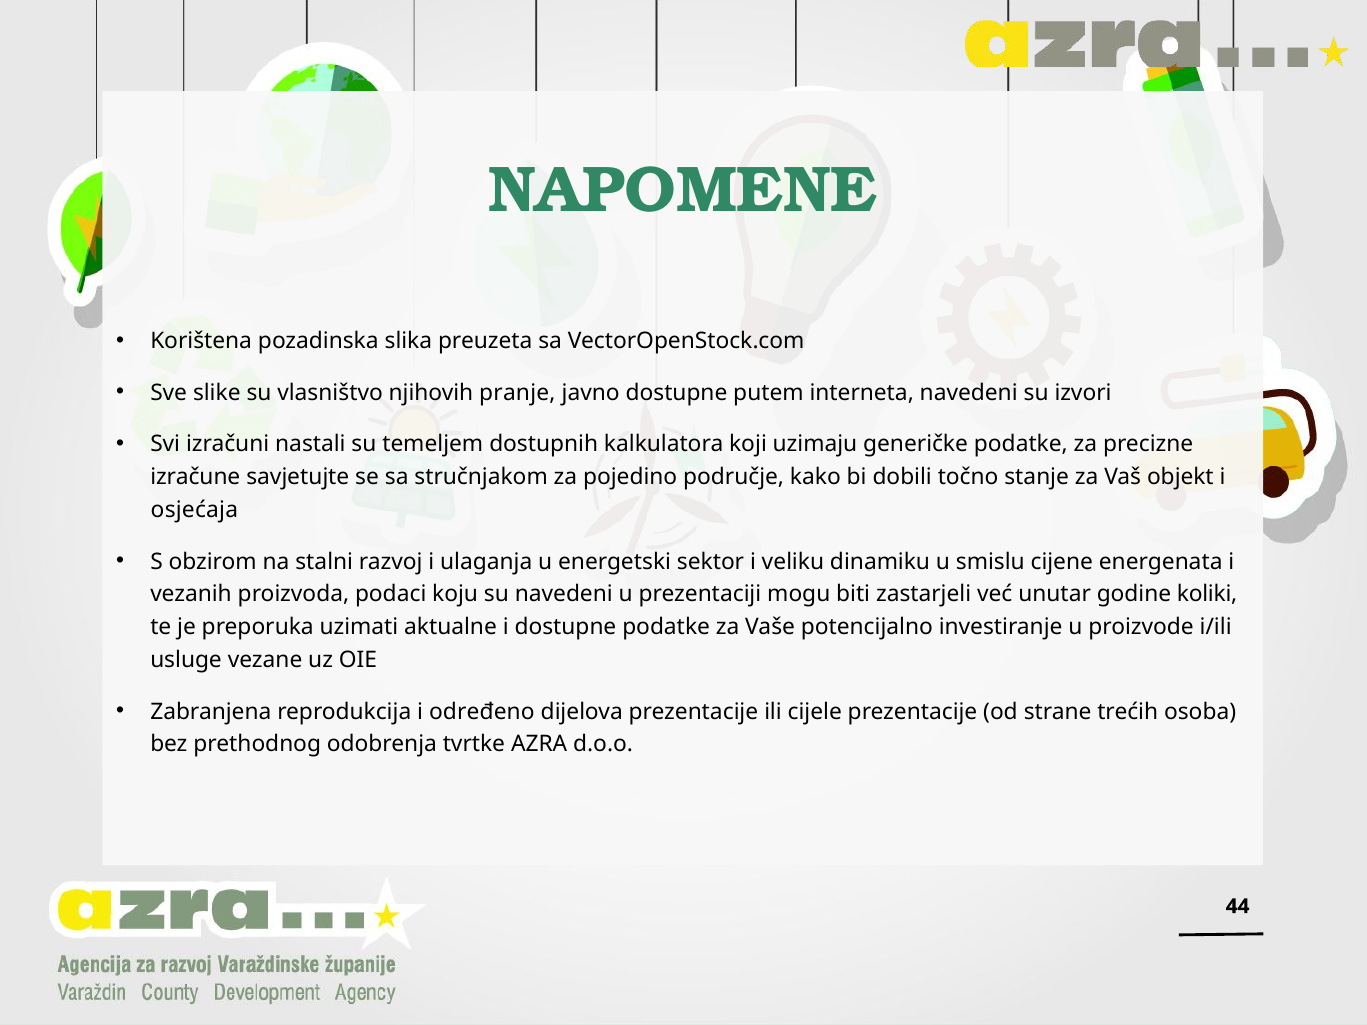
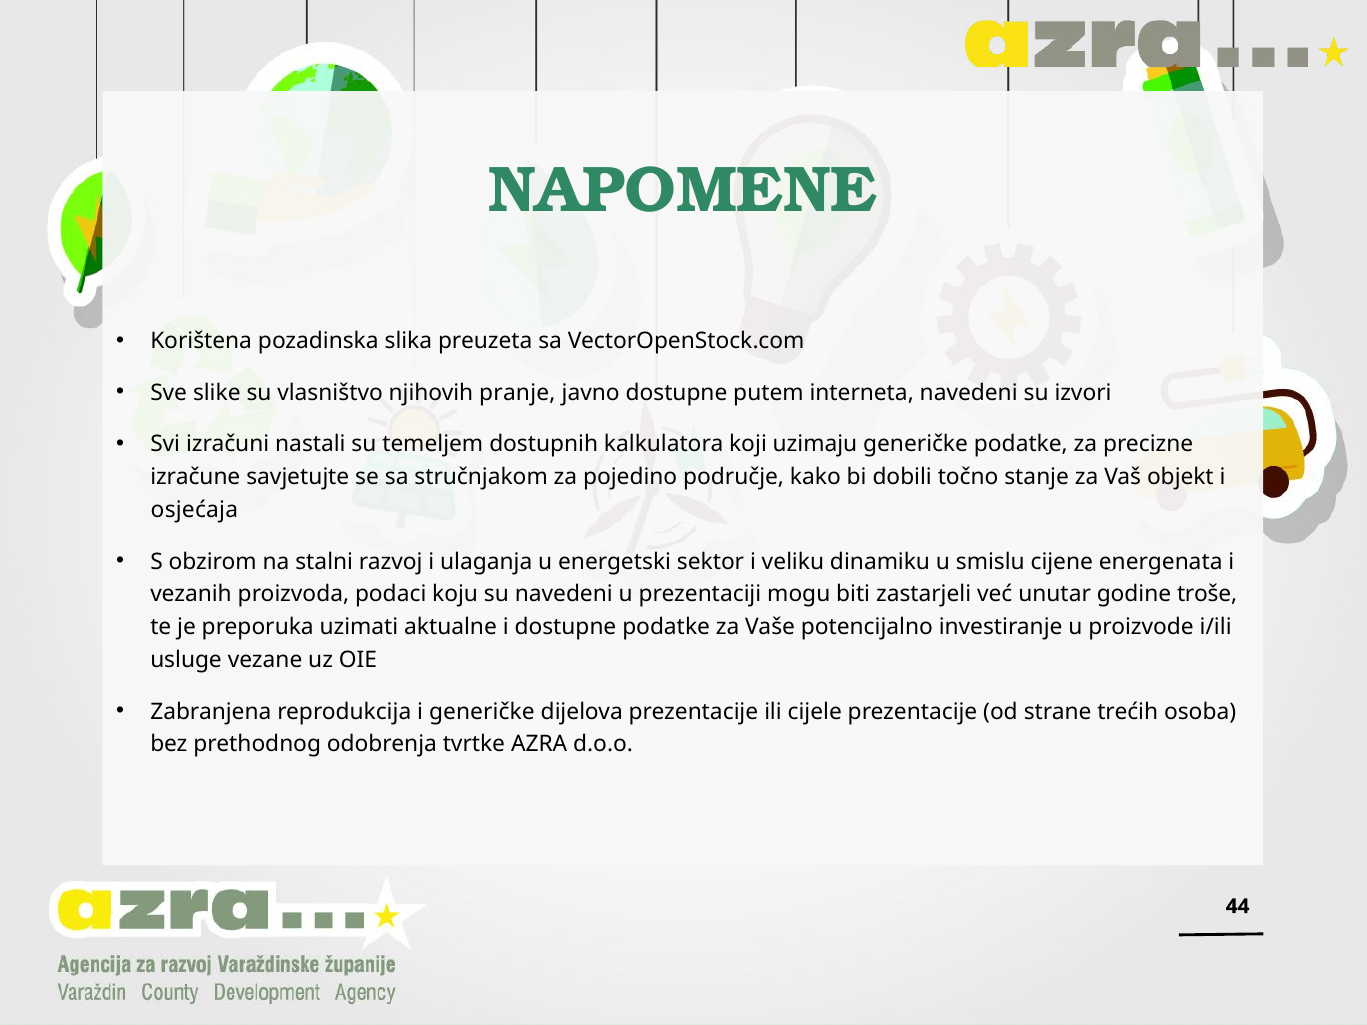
koliki: koliki -> troše
i određeno: određeno -> generičke
